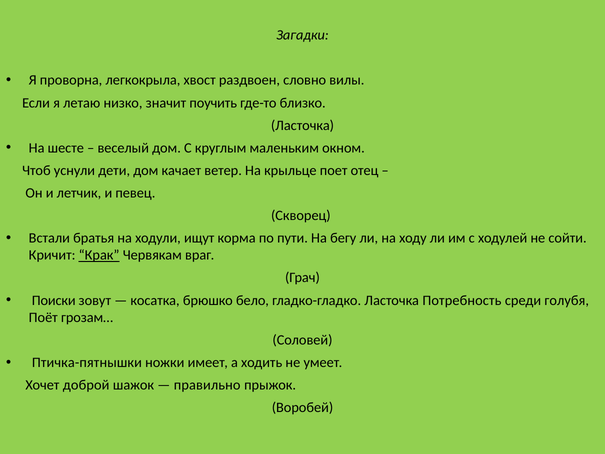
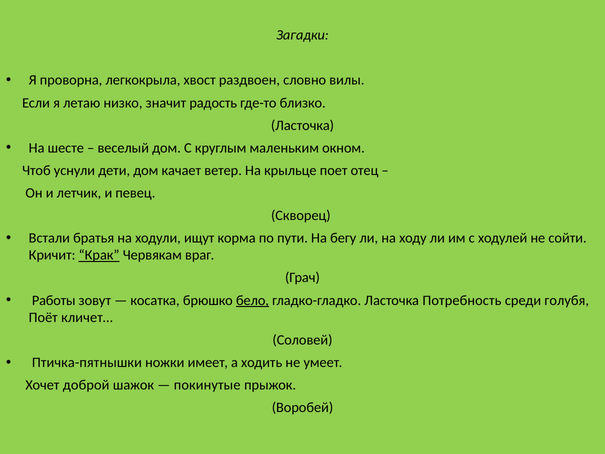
поучить: поучить -> радость
Поиски: Поиски -> Работы
бело underline: none -> present
грозам…: грозам… -> кличет…
правильно: правильно -> покинутые
